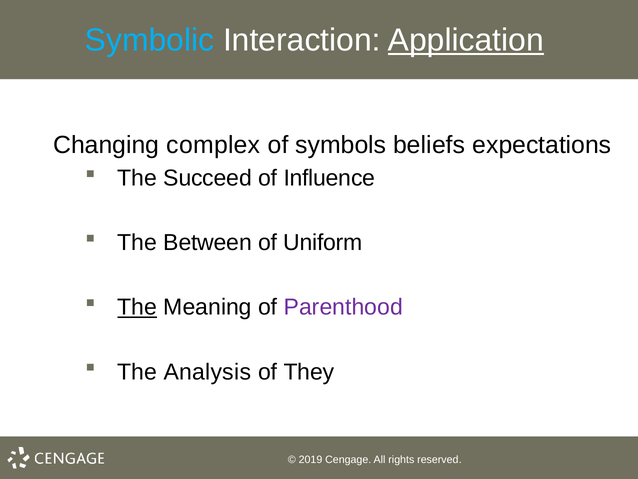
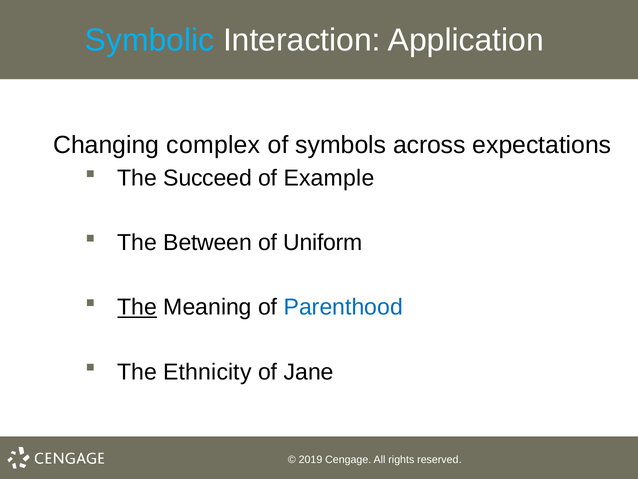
Application underline: present -> none
beliefs: beliefs -> across
Influence: Influence -> Example
Parenthood colour: purple -> blue
Analysis: Analysis -> Ethnicity
They: They -> Jane
